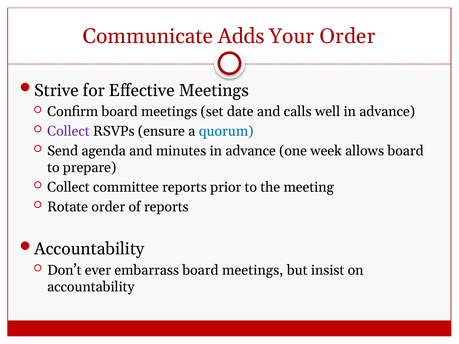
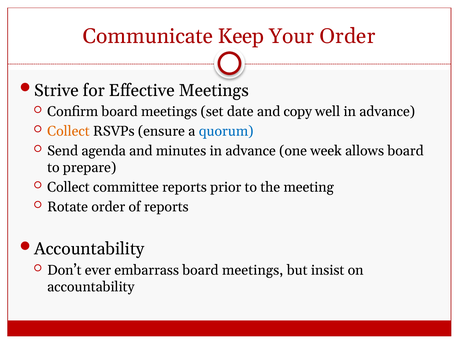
Adds: Adds -> Keep
calls: calls -> copy
Collect at (68, 131) colour: purple -> orange
